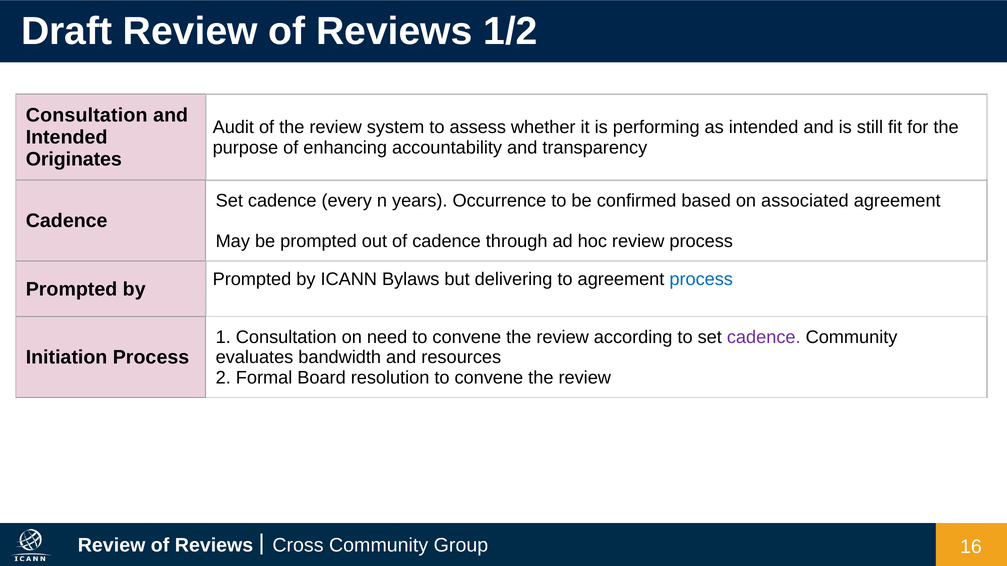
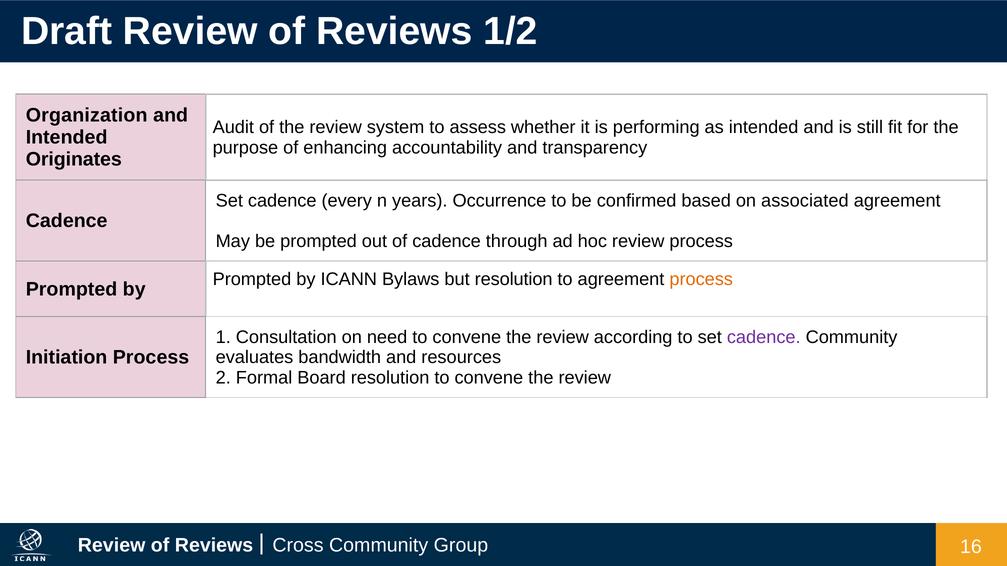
Consultation at (87, 116): Consultation -> Organization
but delivering: delivering -> resolution
process at (701, 279) colour: blue -> orange
